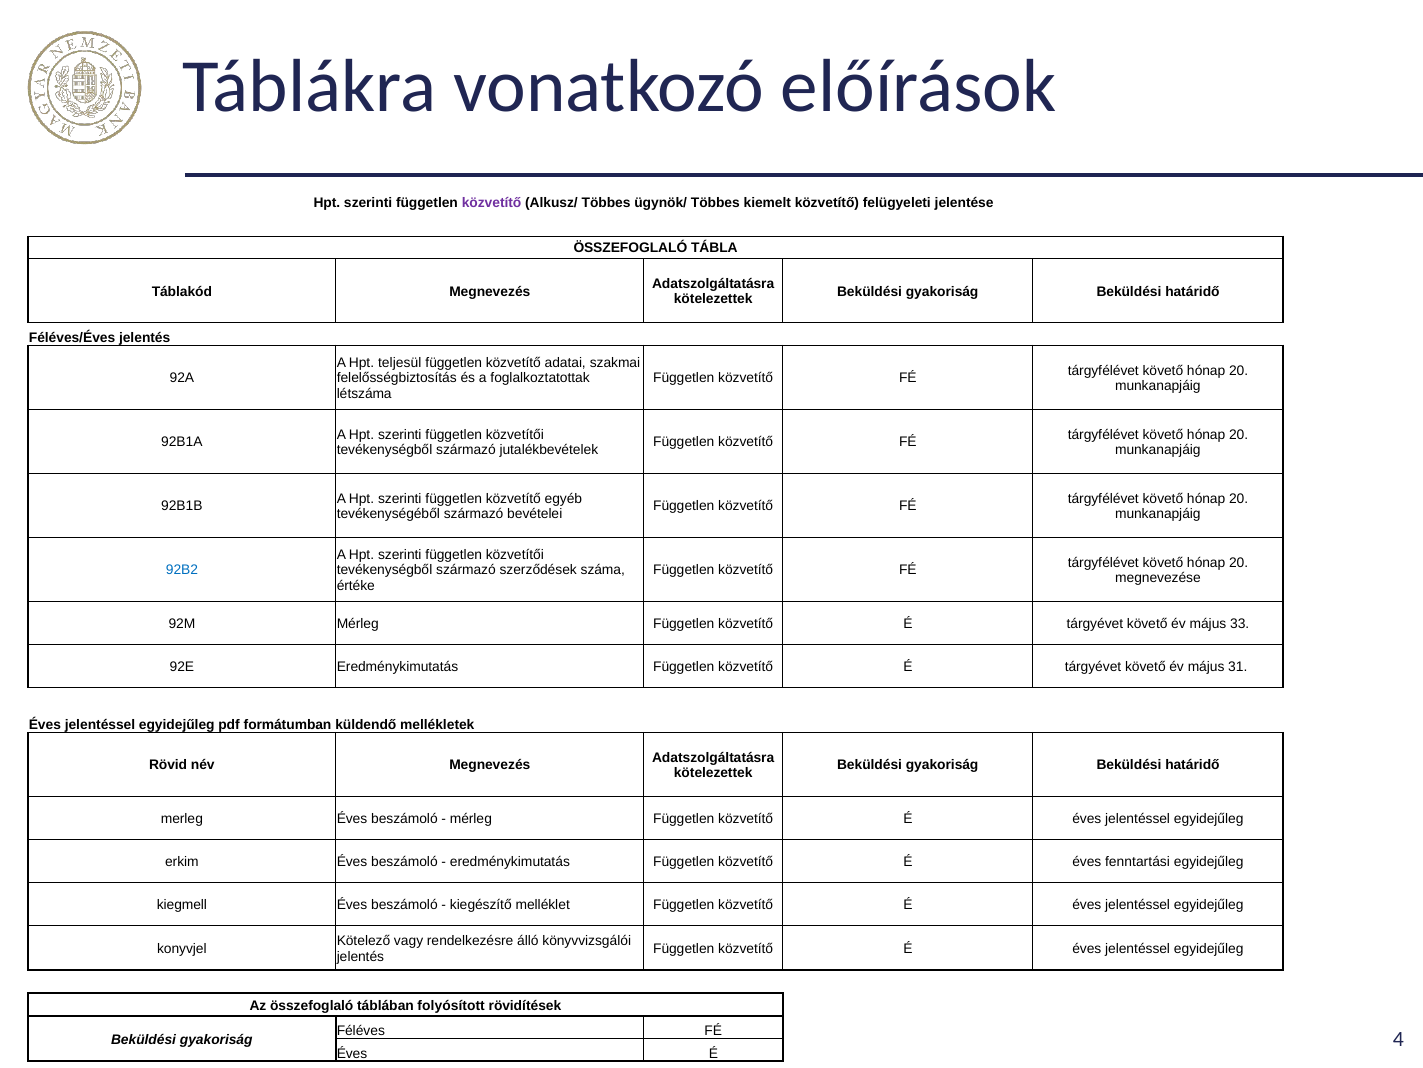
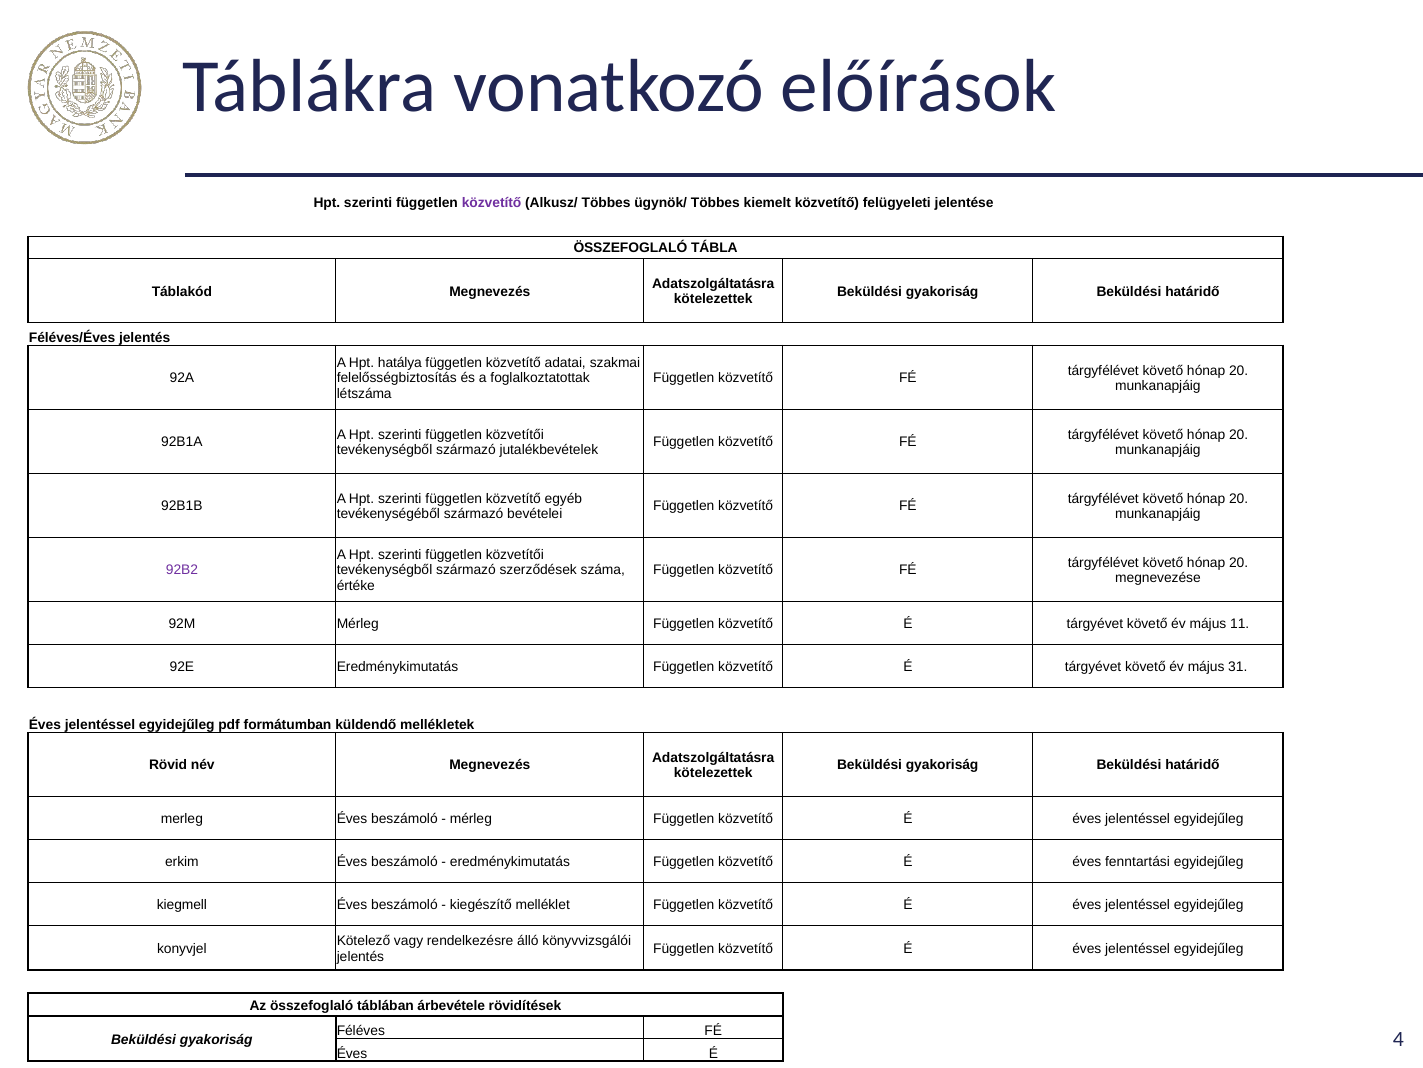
teljesül: teljesül -> hatálya
92B2 colour: blue -> purple
33: 33 -> 11
folyósított: folyósított -> árbevétele
